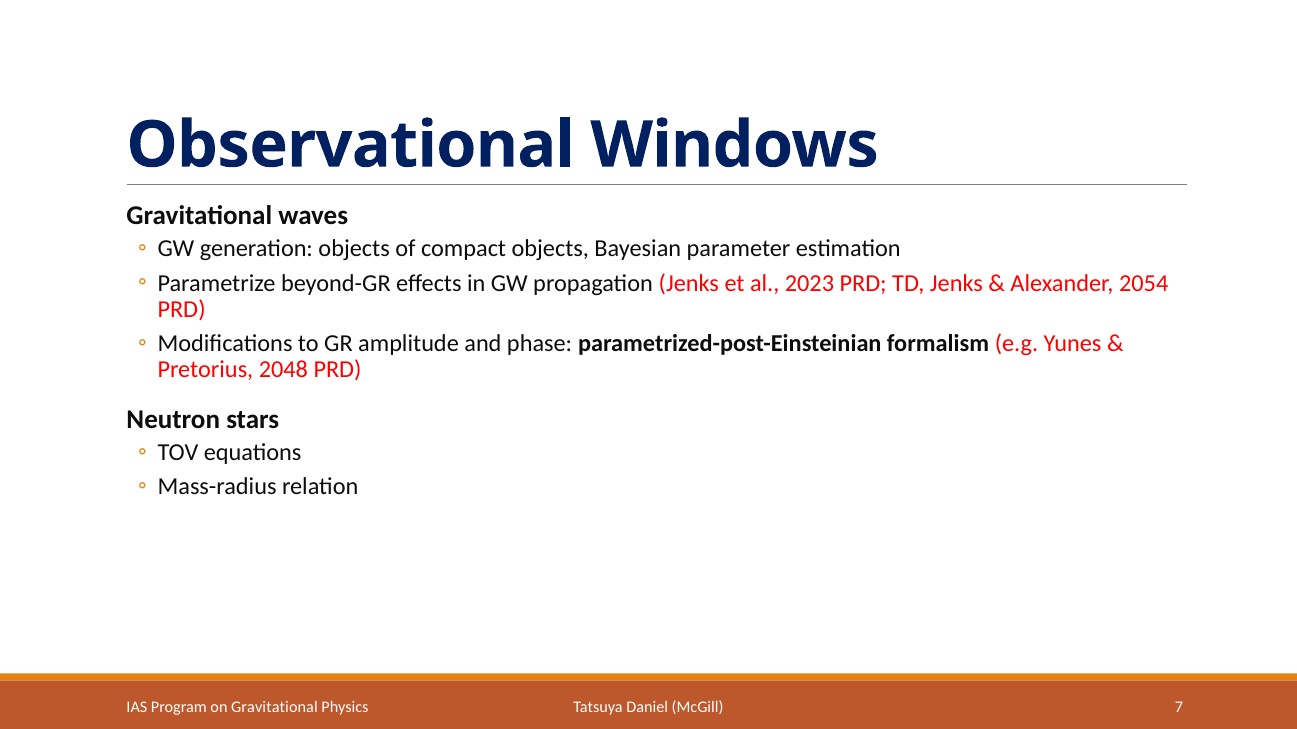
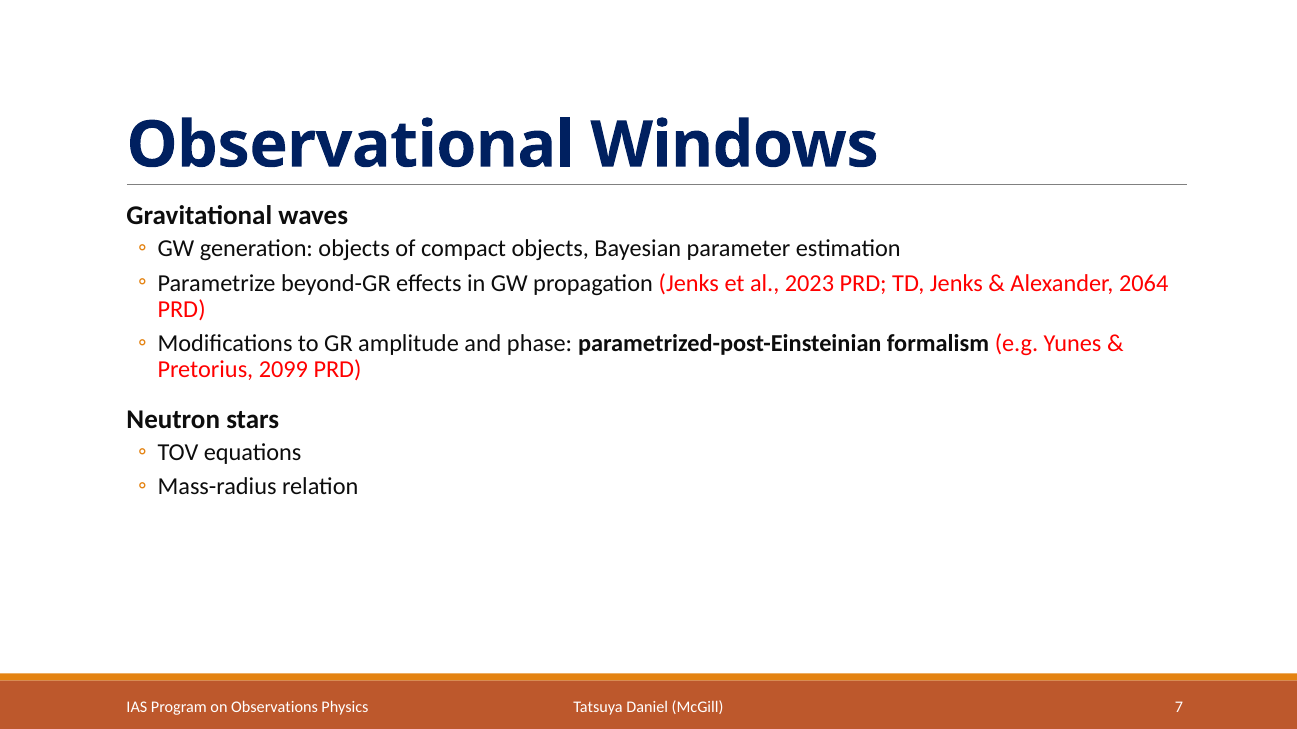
2054: 2054 -> 2064
2048: 2048 -> 2099
on Gravitational: Gravitational -> Observations
